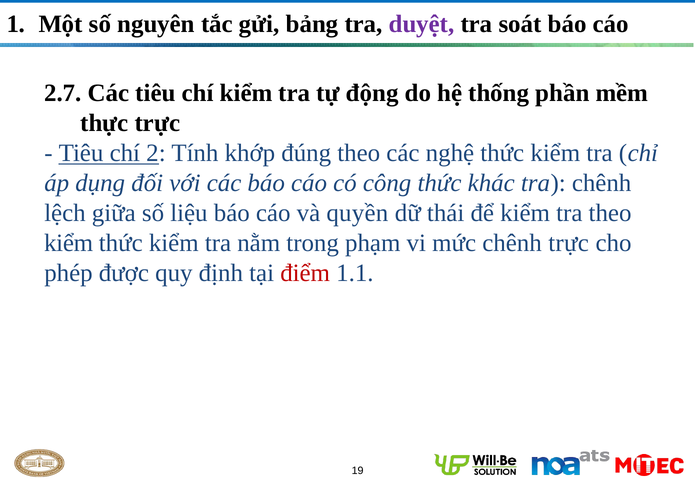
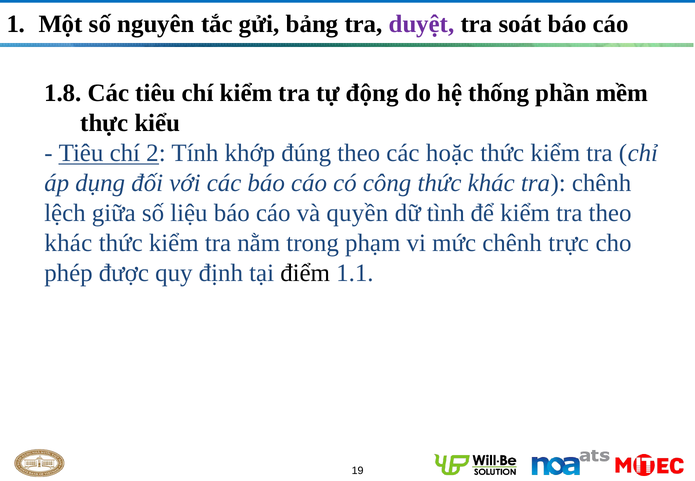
2.7: 2.7 -> 1.8
thực trực: trực -> kiểu
nghệ: nghệ -> hoặc
thái: thái -> tình
kiểm at (69, 243): kiểm -> khác
điểm colour: red -> black
